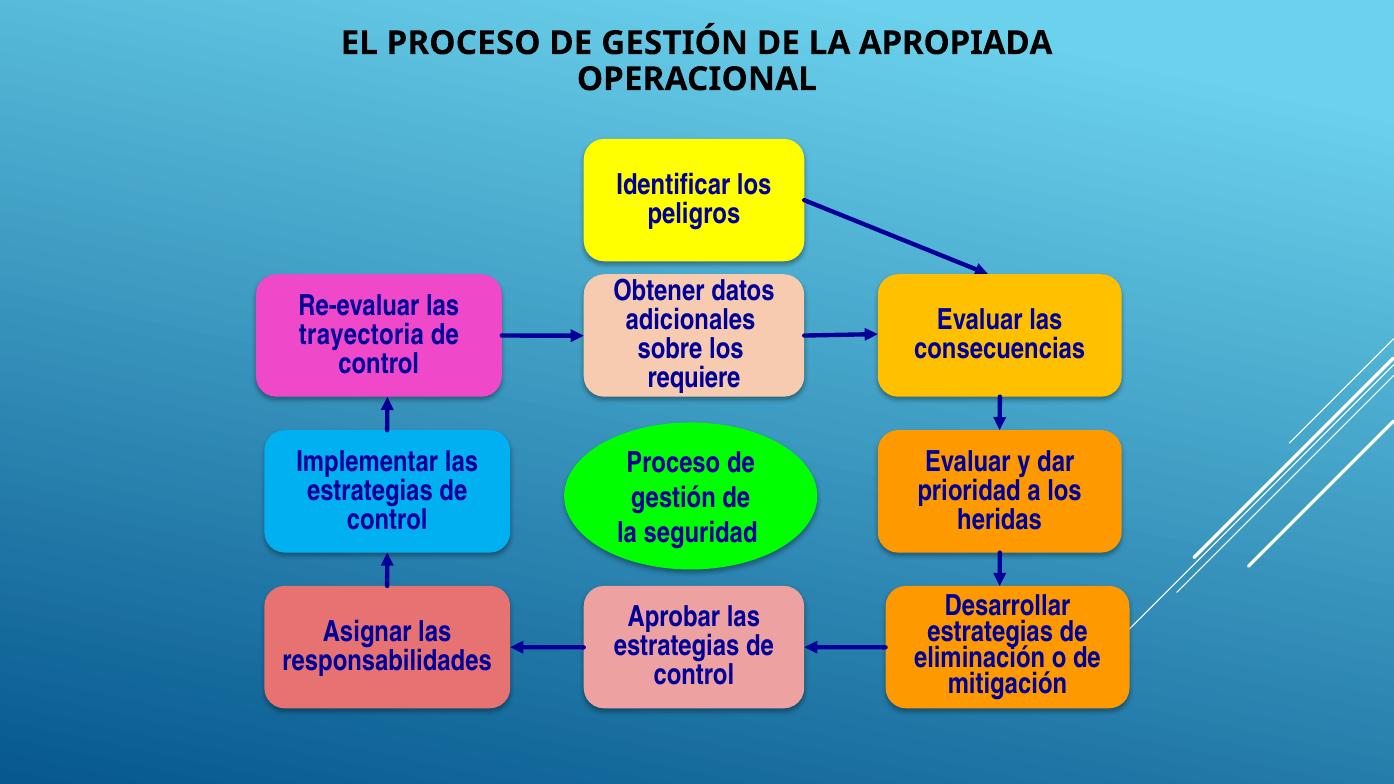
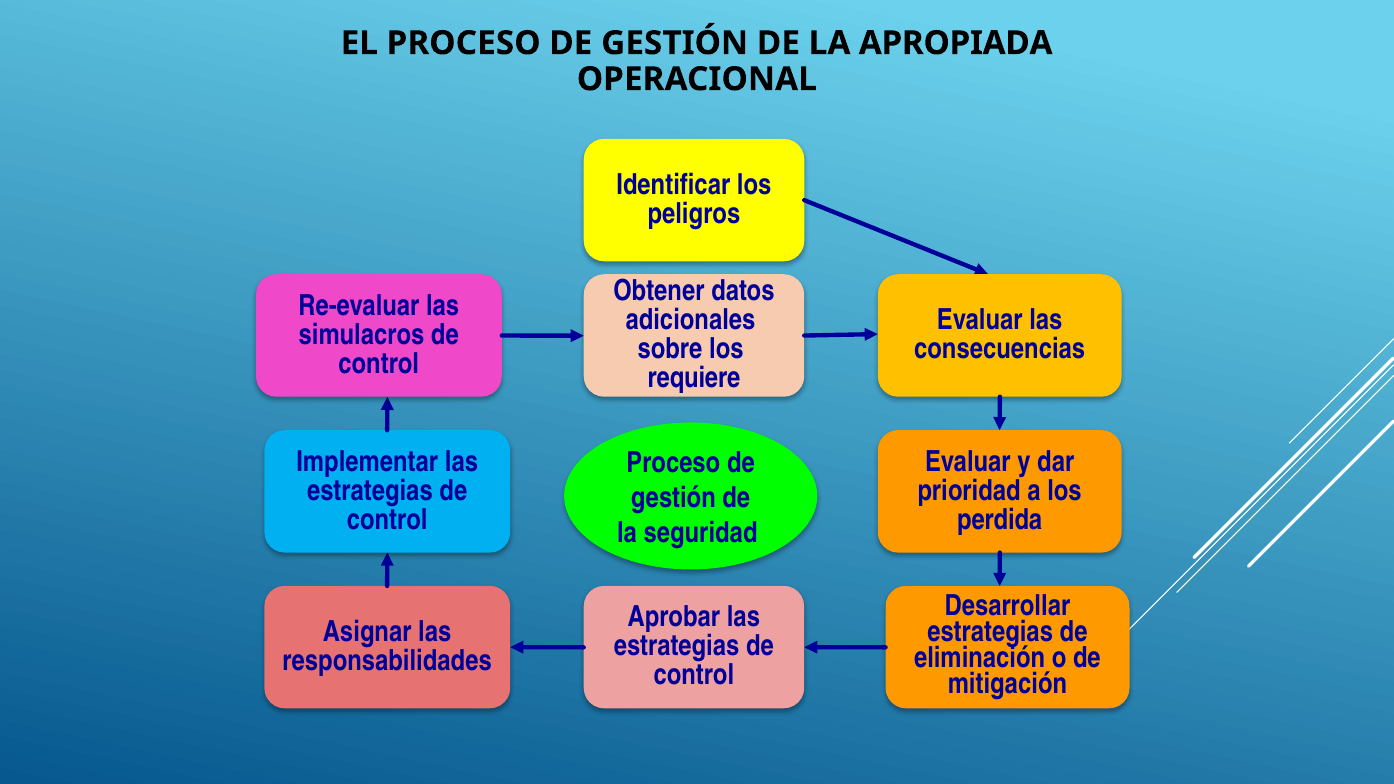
trayectoria: trayectoria -> simulacros
heridas: heridas -> perdida
